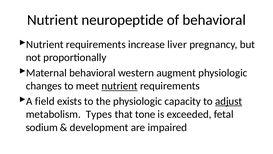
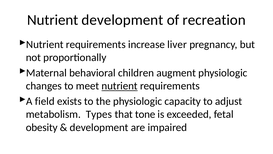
Nutrient neuropeptide: neuropeptide -> development
of behavioral: behavioral -> recreation
western: western -> children
adjust underline: present -> none
sodium: sodium -> obesity
